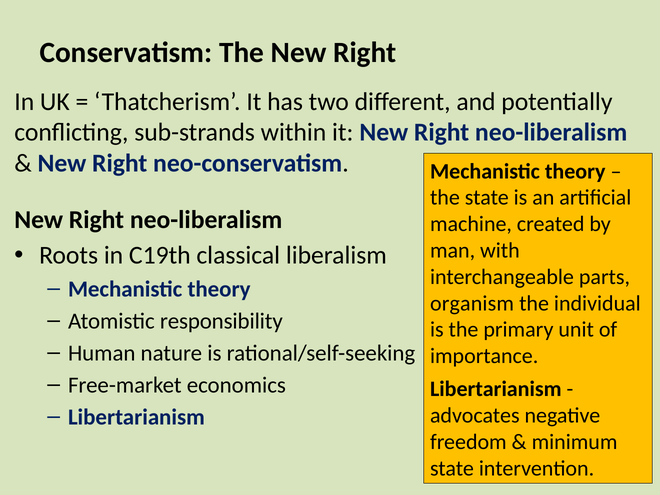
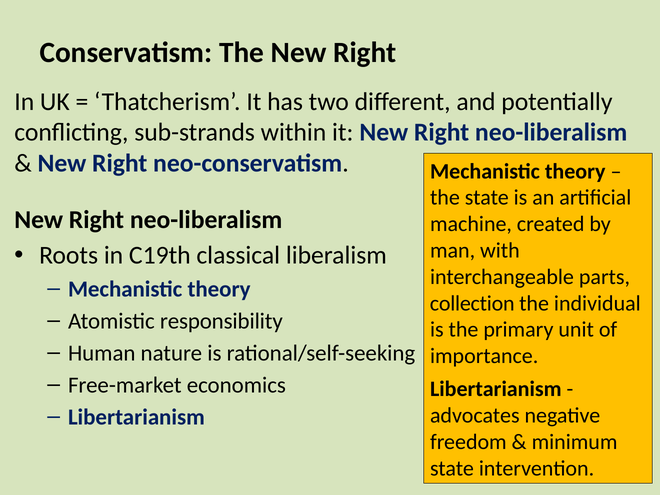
organism: organism -> collection
